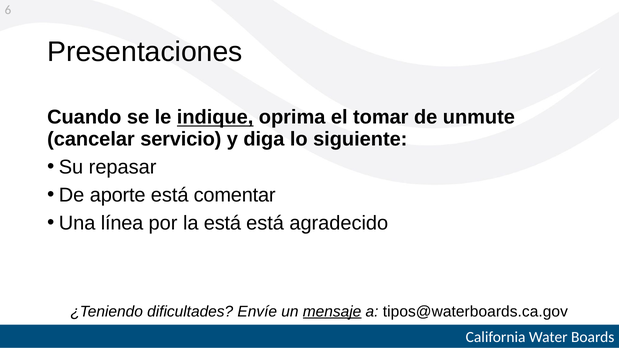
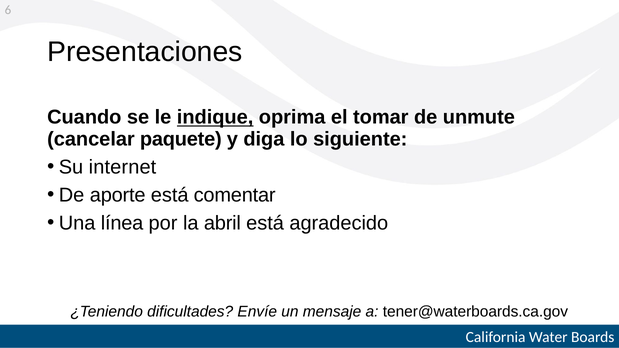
servicio: servicio -> paquete
repasar: repasar -> internet
la está: está -> abril
mensaje underline: present -> none
tipos@waterboards.ca.gov: tipos@waterboards.ca.gov -> tener@waterboards.ca.gov
